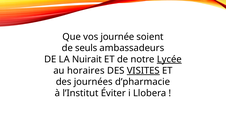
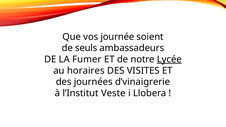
Nuirait: Nuirait -> Fumer
VISITES underline: present -> none
d’pharmacie: d’pharmacie -> d’vinaigrerie
Éviter: Éviter -> Veste
